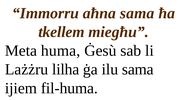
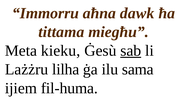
aħna sama: sama -> dawk
tkellem: tkellem -> tittama
huma: huma -> kieku
sab underline: none -> present
